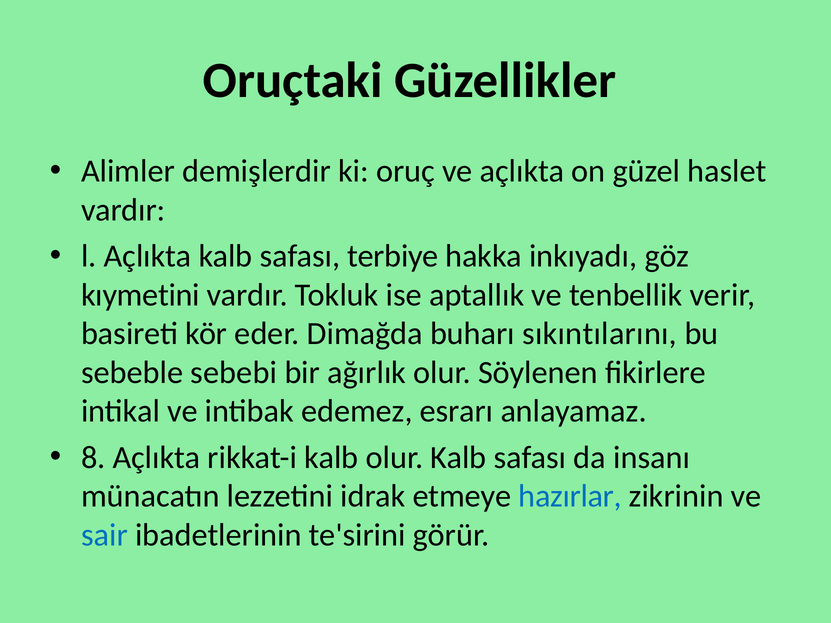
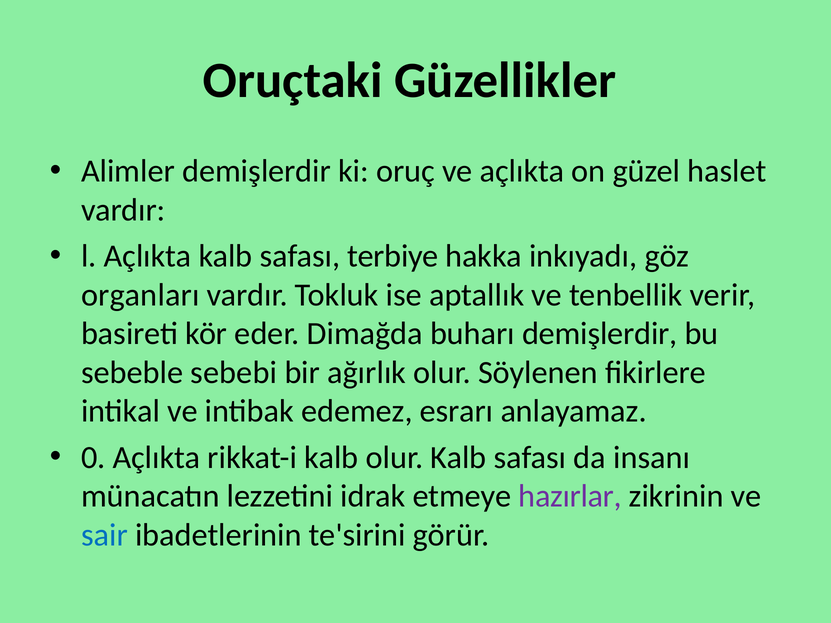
kıymetini: kıymetini -> organları
buharı sıkıntılarını: sıkıntılarını -> demişlerdir
8: 8 -> 0
hazırlar colour: blue -> purple
